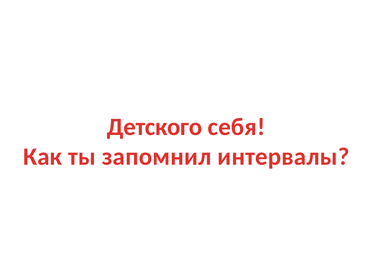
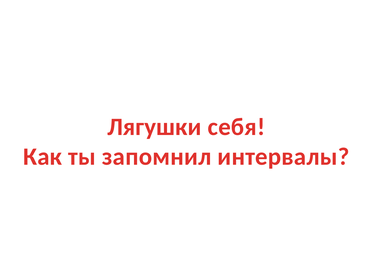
Детского: Детского -> Лягушки
